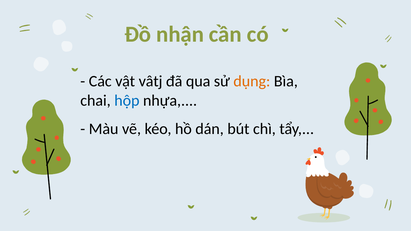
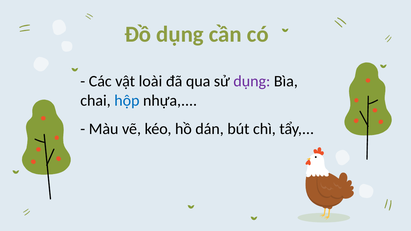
Đồ nhận: nhận -> dụng
vâtj: vâtj -> loài
dụng at (252, 81) colour: orange -> purple
